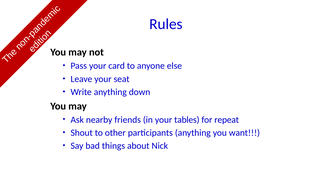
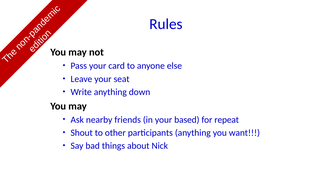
tables: tables -> based
